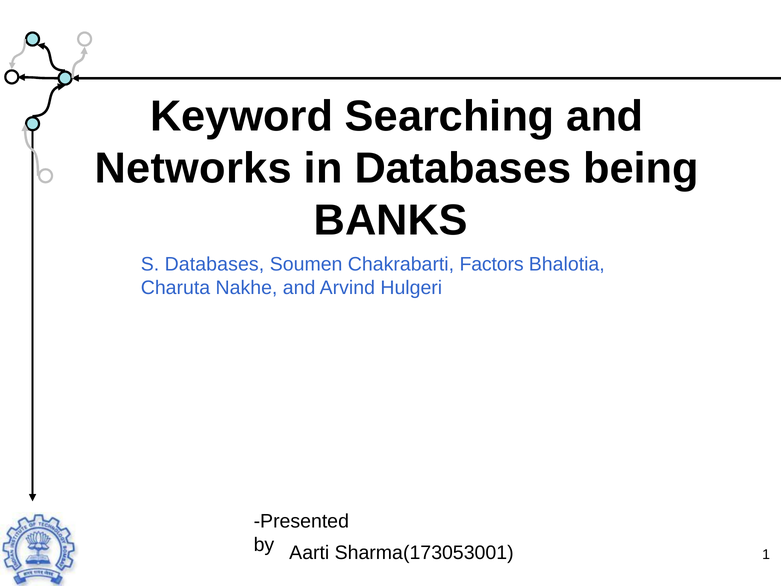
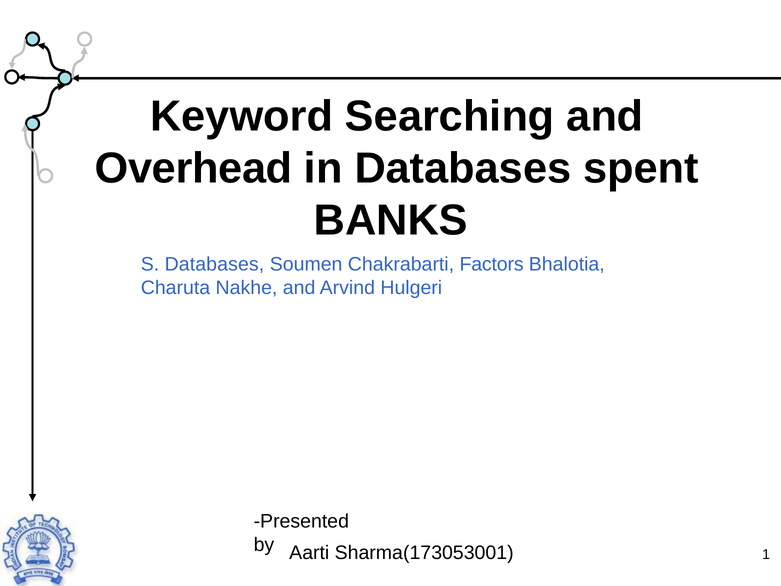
Networks: Networks -> Overhead
being: being -> spent
